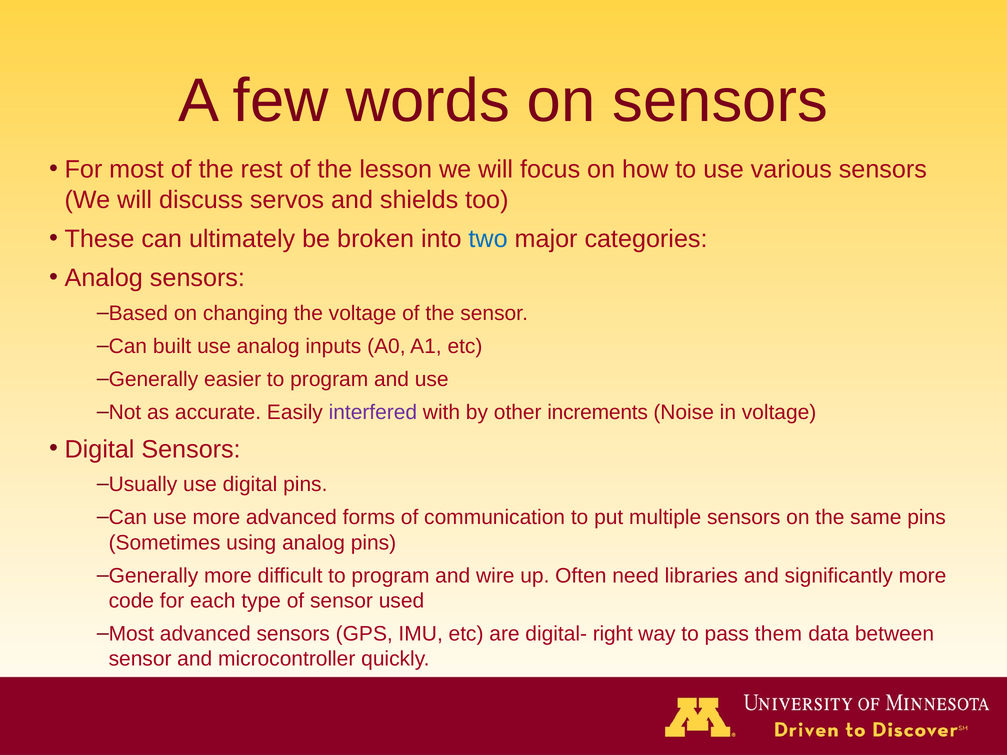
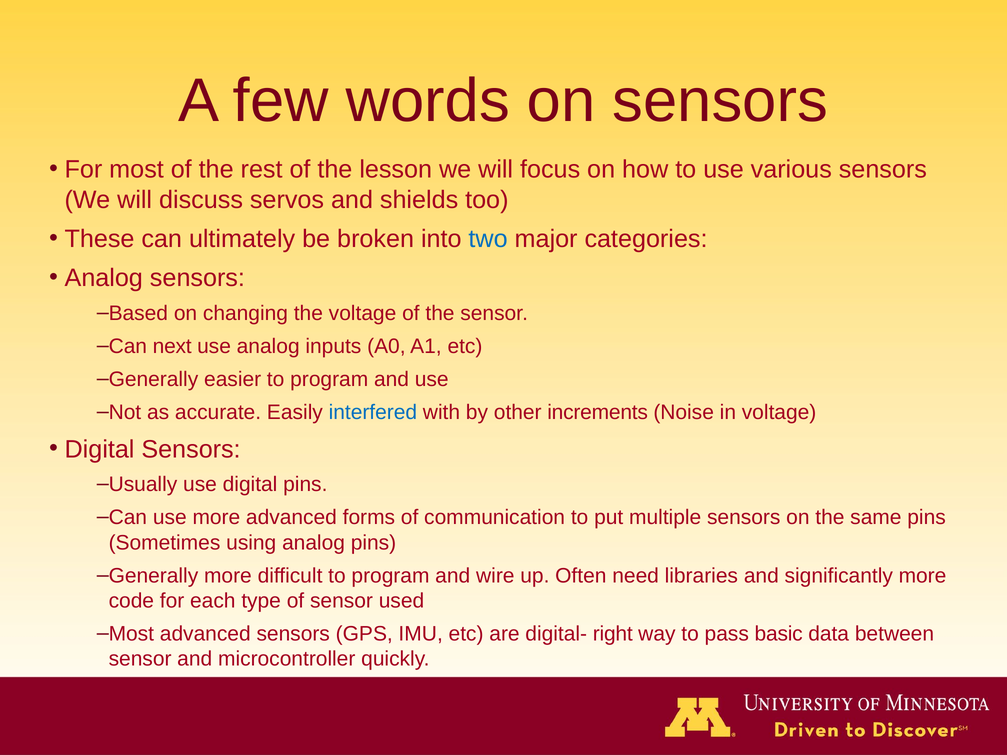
built: built -> next
interfered colour: purple -> blue
them: them -> basic
